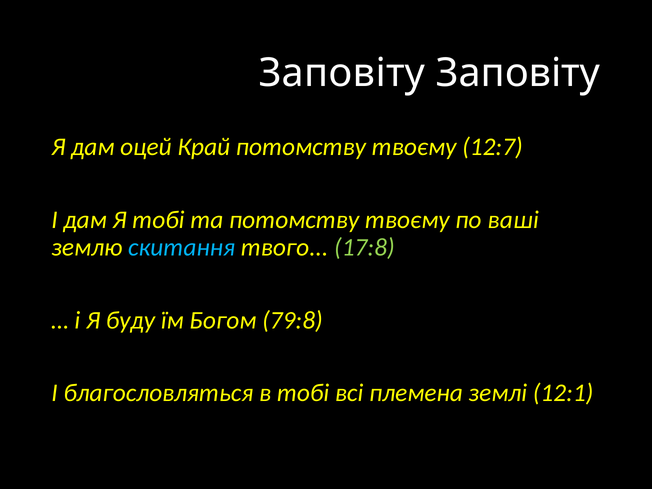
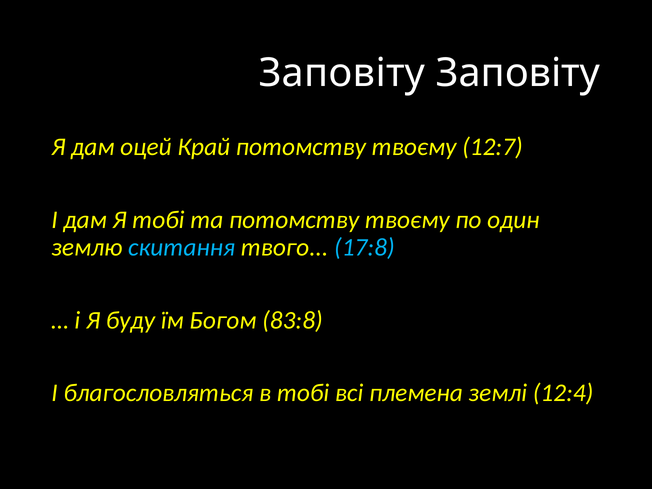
ваші: ваші -> один
17:8 colour: light green -> light blue
79:8: 79:8 -> 83:8
12:1: 12:1 -> 12:4
